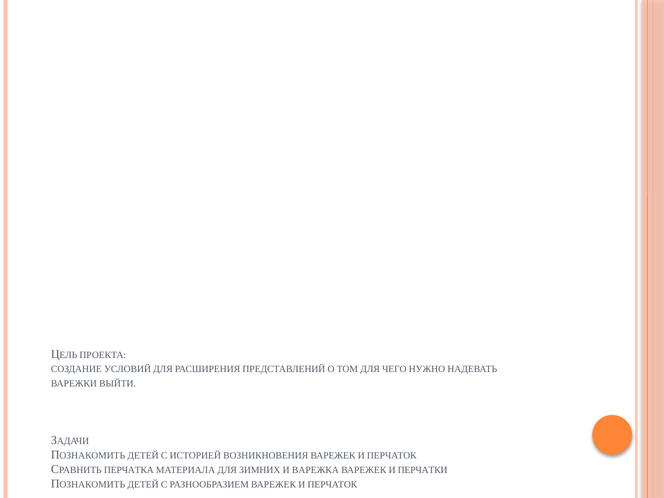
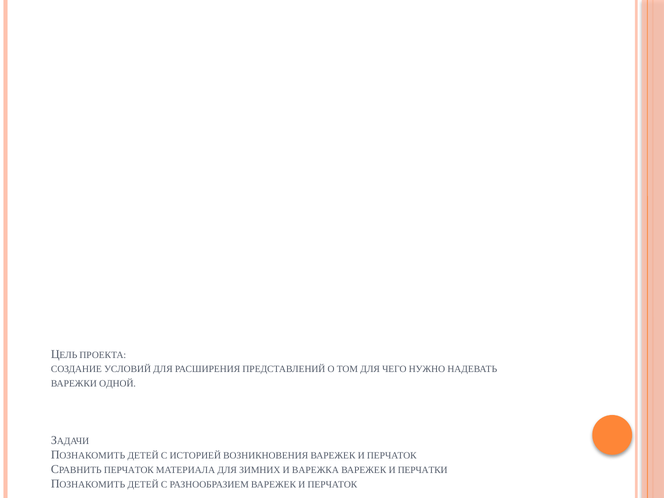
ВЫЙТИ: ВЫЙТИ -> ОДНОЙ
ПЕРЧАТКА at (129, 470): ПЕРЧАТКА -> ПЕРЧАТОК
